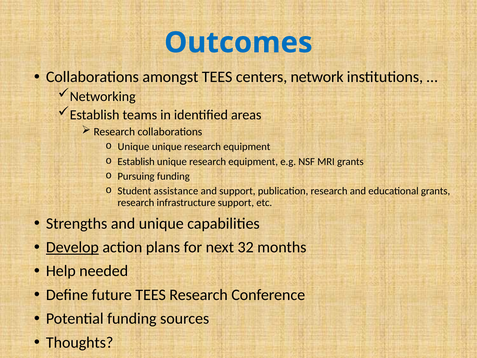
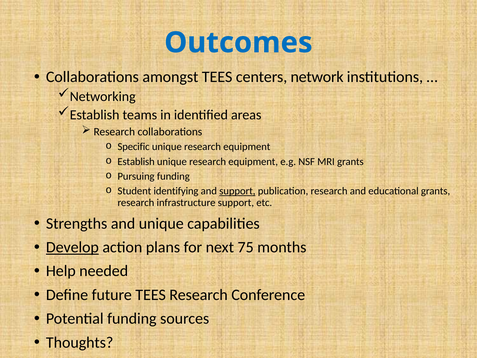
Unique at (133, 147): Unique -> Specific
assistance: assistance -> identifying
support at (237, 191) underline: none -> present
32: 32 -> 75
